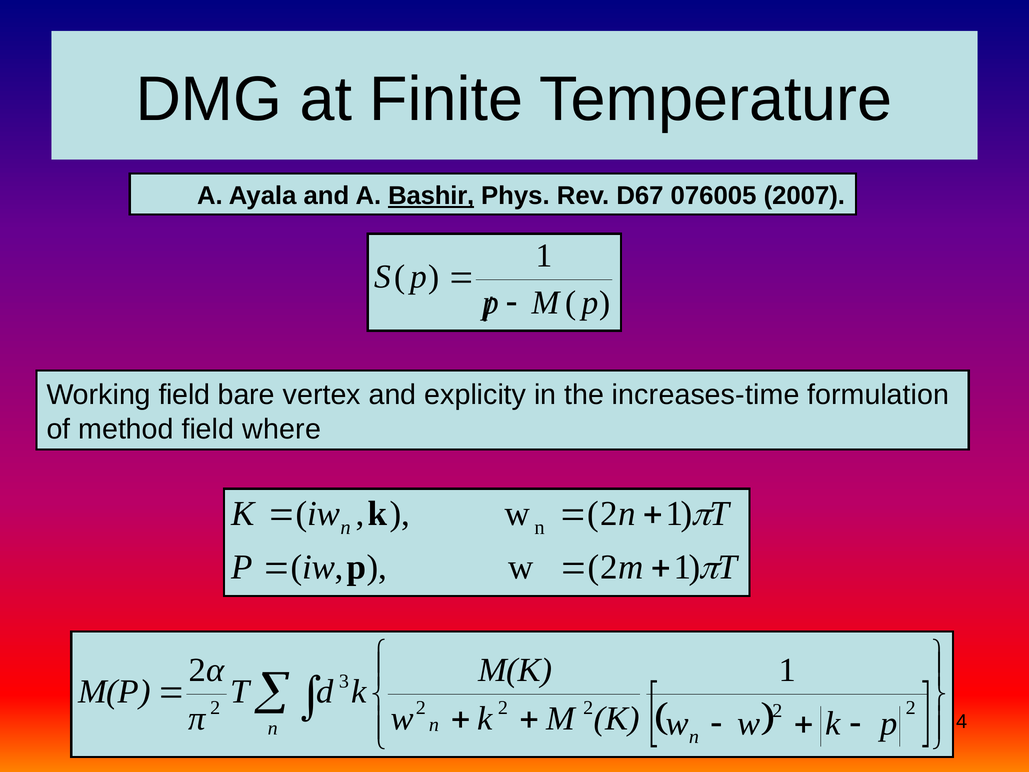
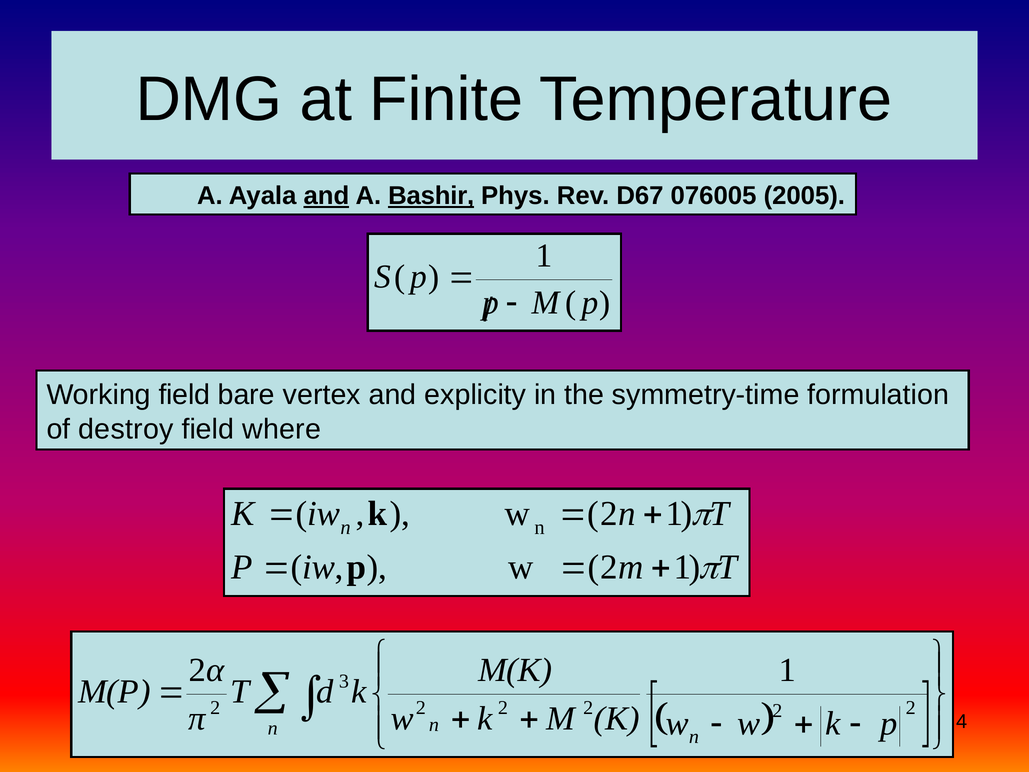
and at (326, 196) underline: none -> present
2007: 2007 -> 2005
increases-time: increases-time -> symmetry-time
method: method -> destroy
